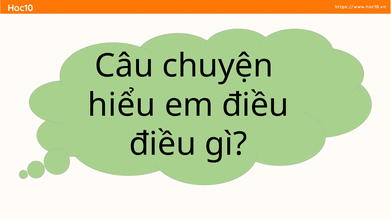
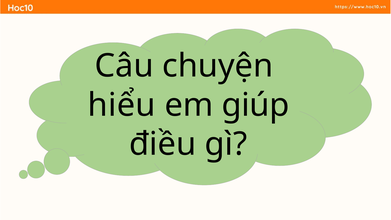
em điều: điều -> giúp
